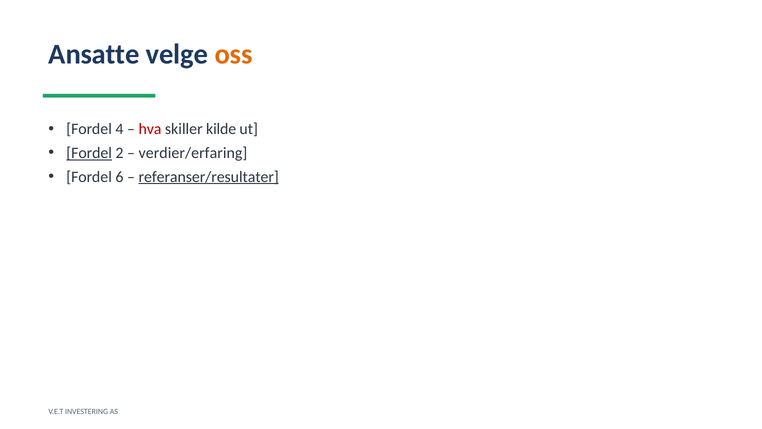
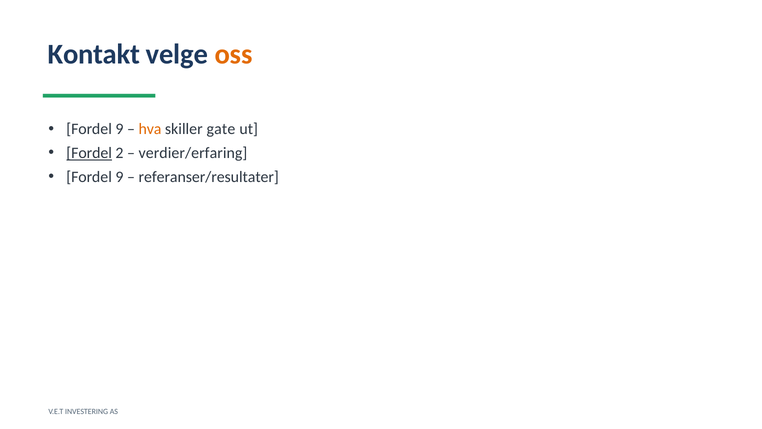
Ansatte: Ansatte -> Kontakt
4 at (119, 129): 4 -> 9
hva colour: red -> orange
kilde: kilde -> gate
6 at (119, 177): 6 -> 9
referanser/resultater underline: present -> none
